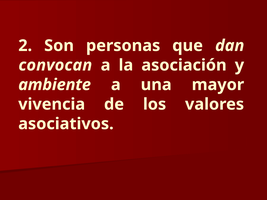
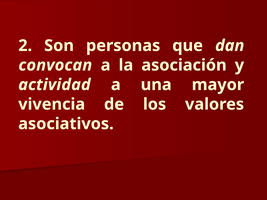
ambiente: ambiente -> actividad
